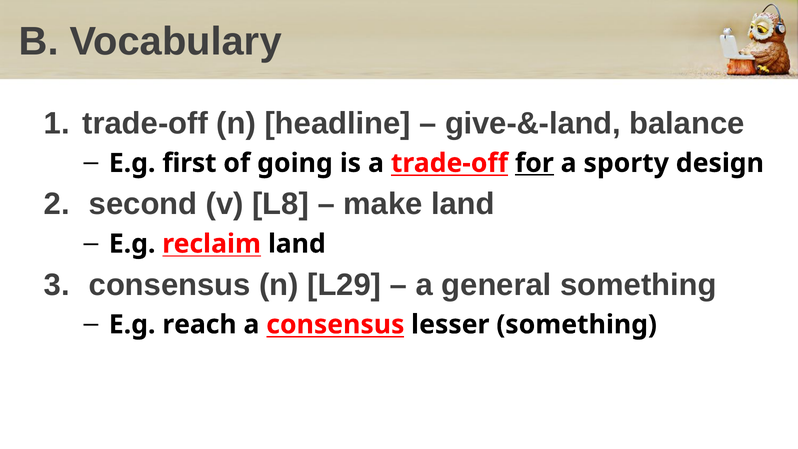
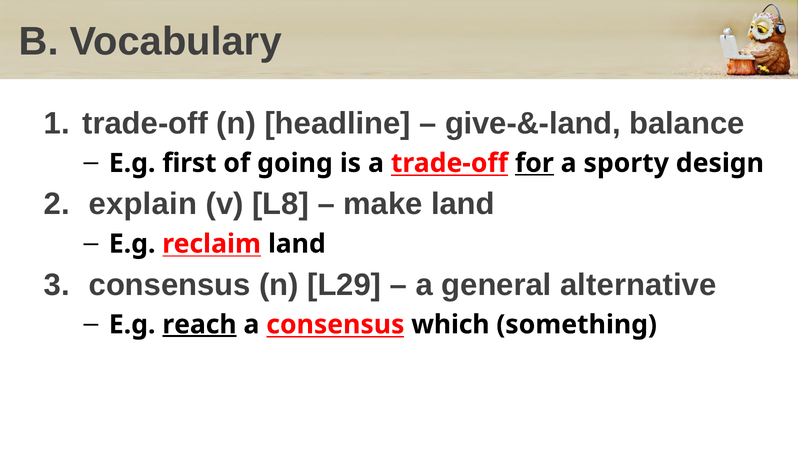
second: second -> explain
general something: something -> alternative
reach underline: none -> present
lesser: lesser -> which
